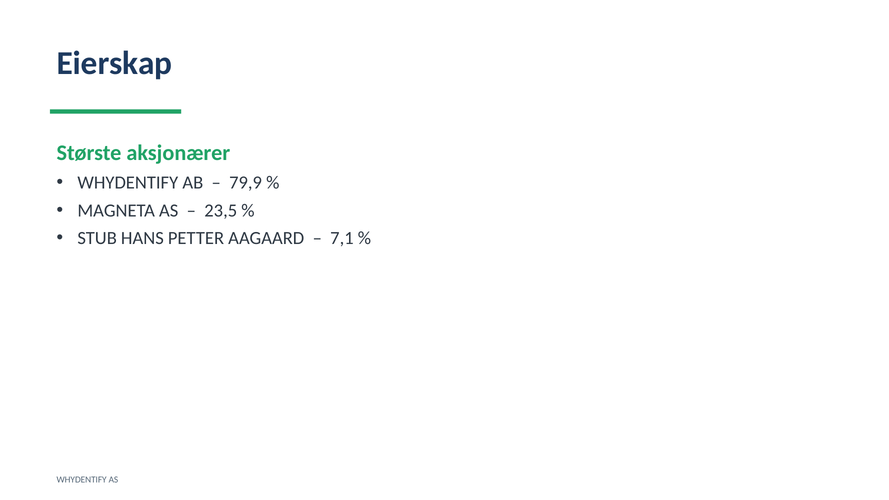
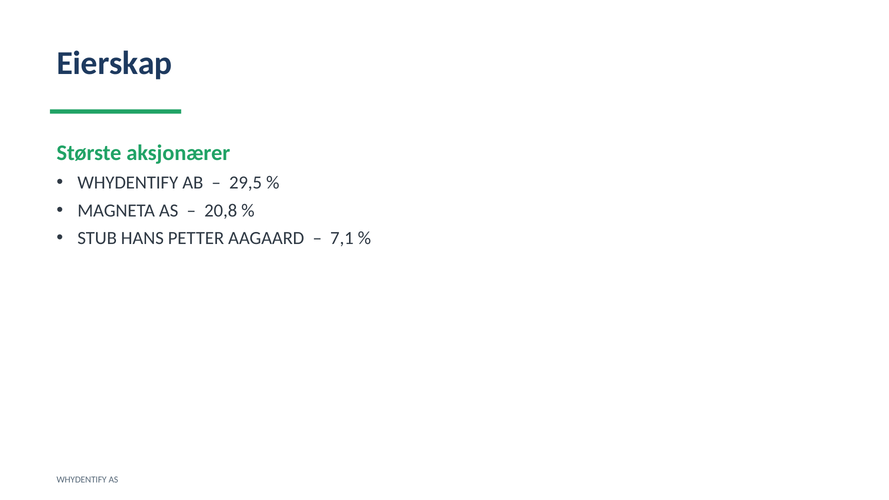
79,9: 79,9 -> 29,5
23,5: 23,5 -> 20,8
